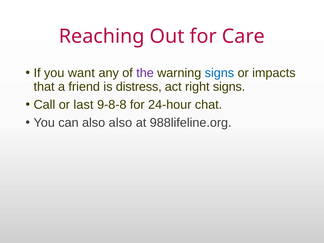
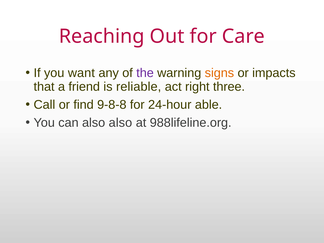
signs at (219, 73) colour: blue -> orange
distress: distress -> reliable
right signs: signs -> three
last: last -> find
chat: chat -> able
